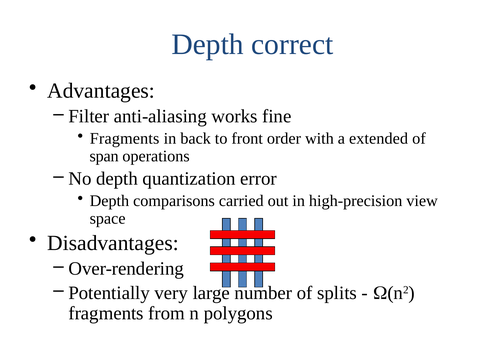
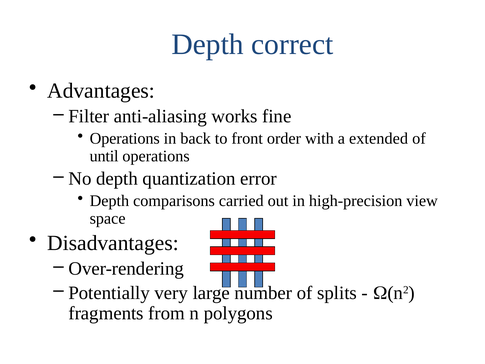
Fragments at (125, 138): Fragments -> Operations
span: span -> until
